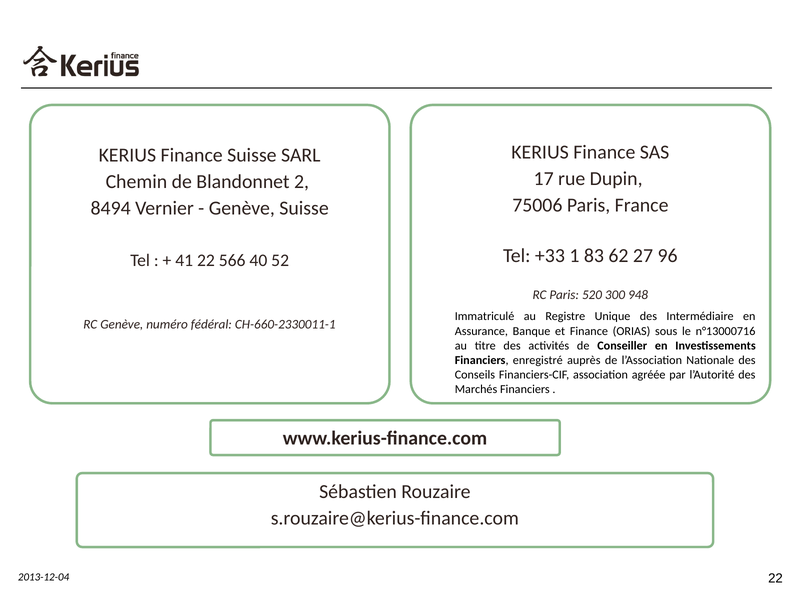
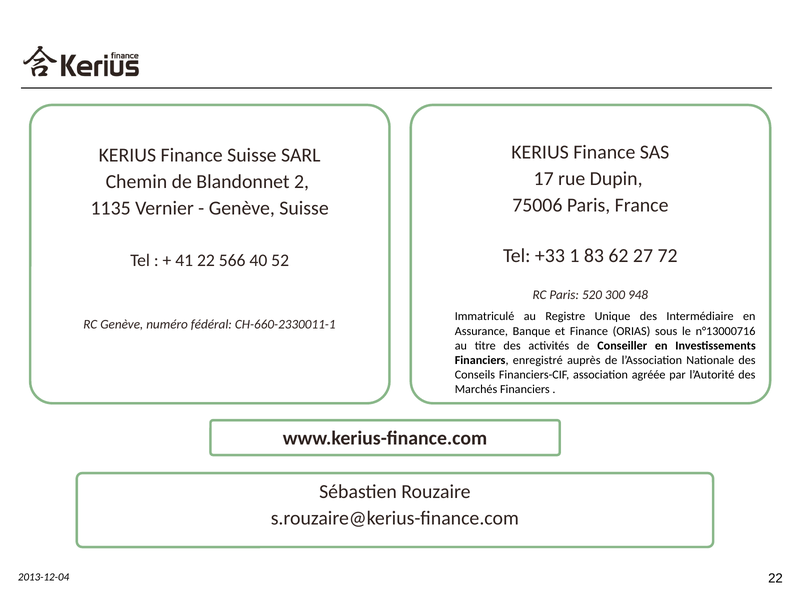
8494: 8494 -> 1135
96: 96 -> 72
